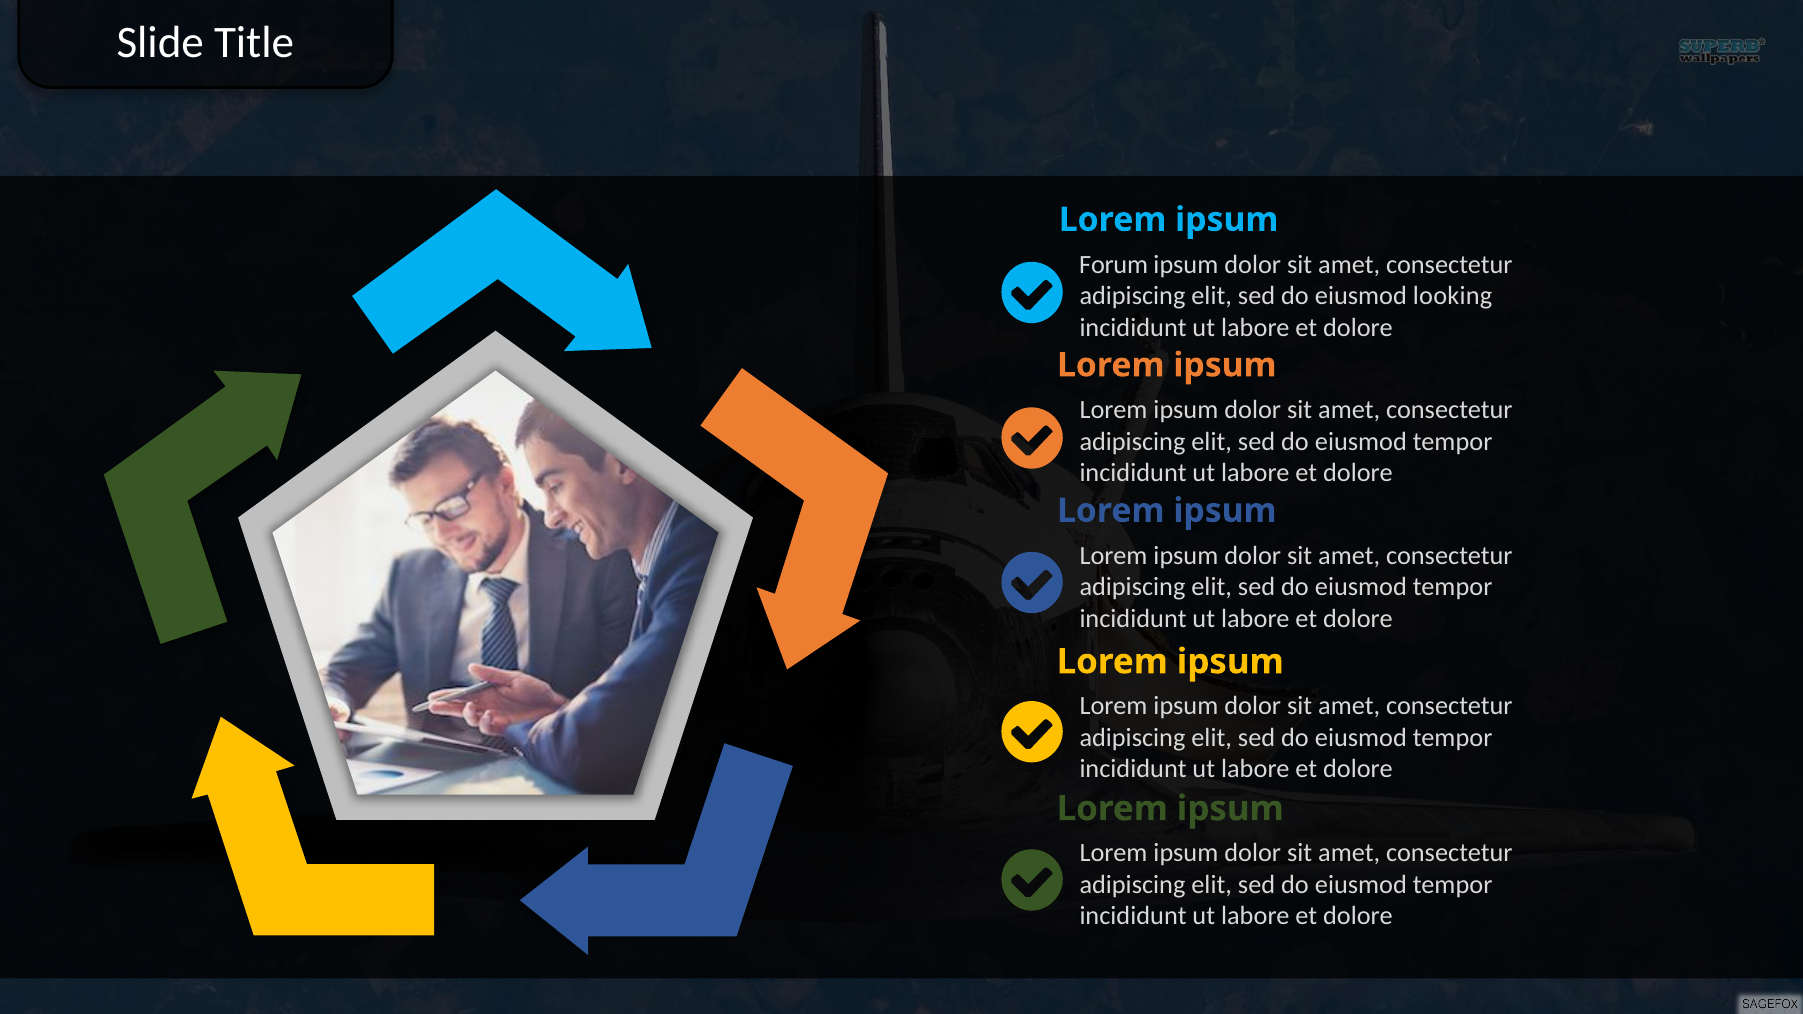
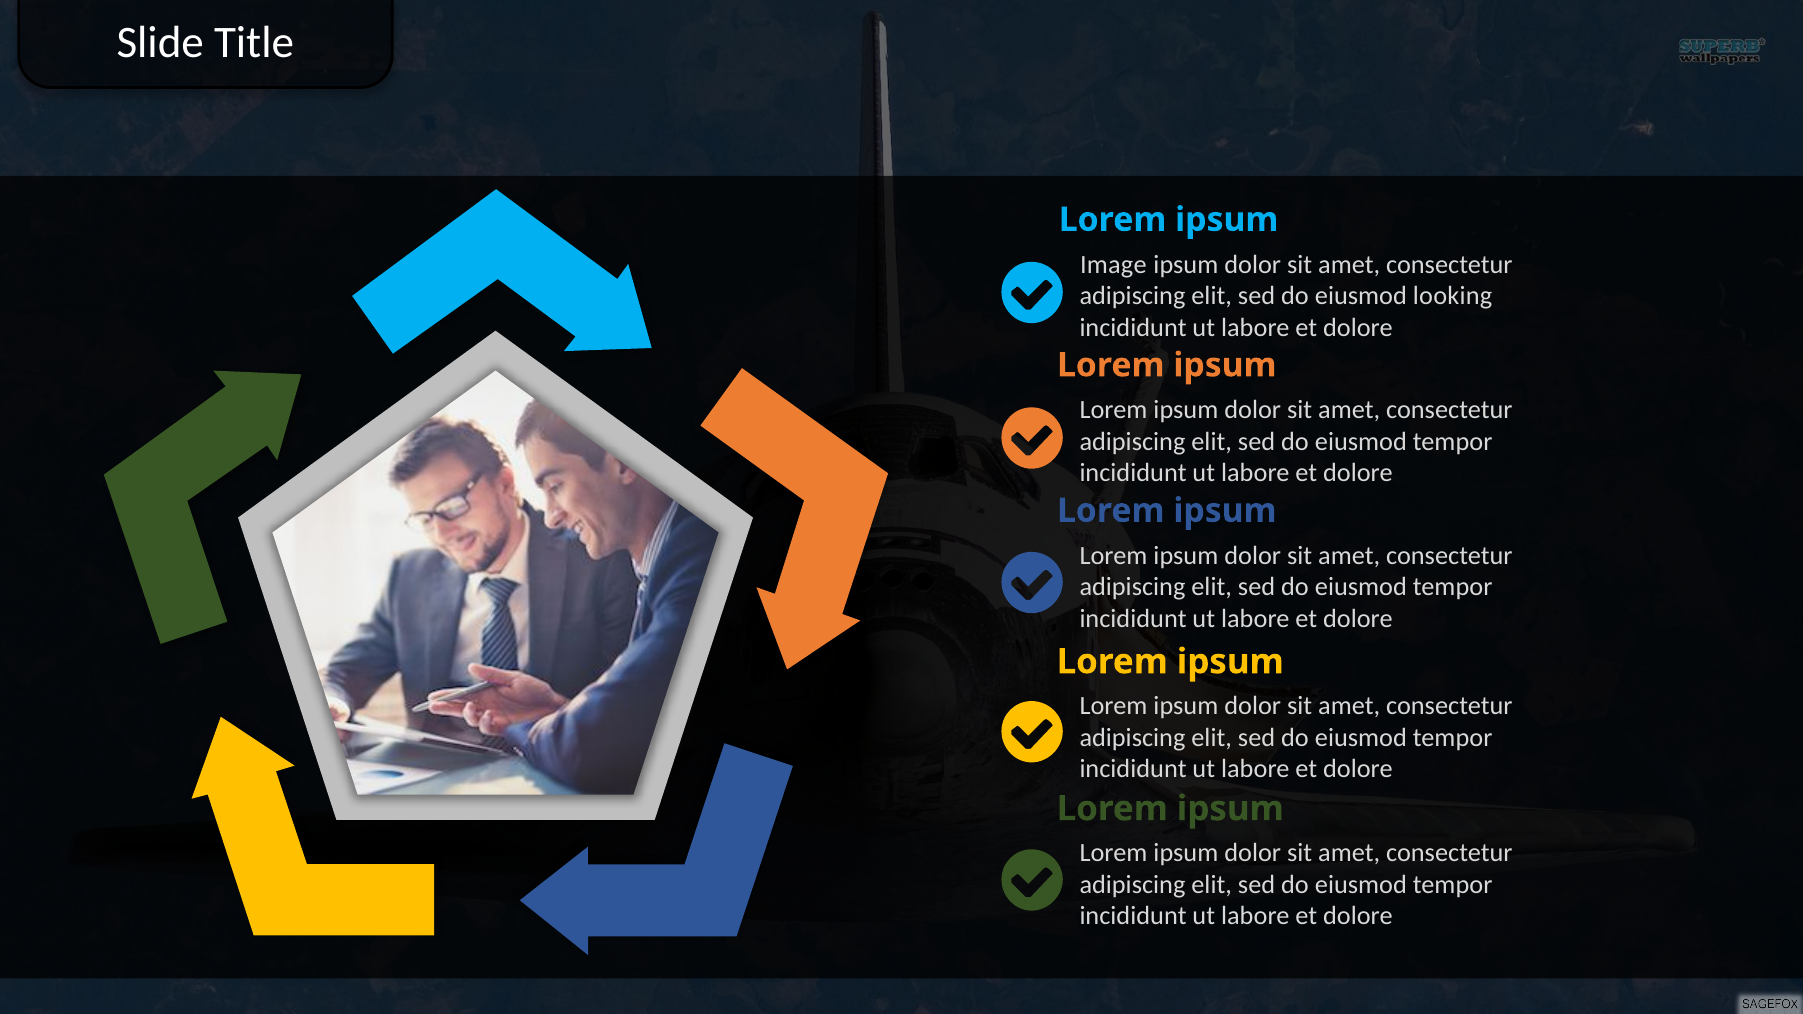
Forum: Forum -> Image
